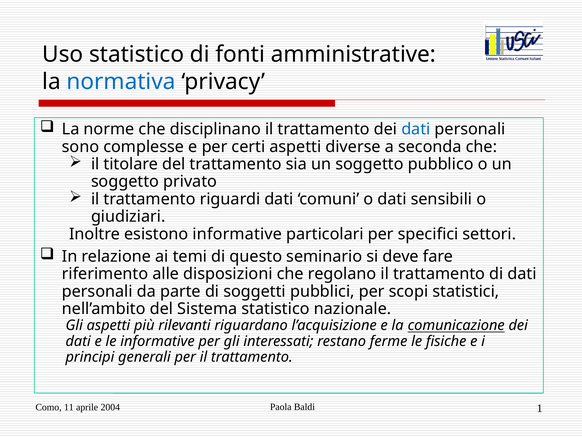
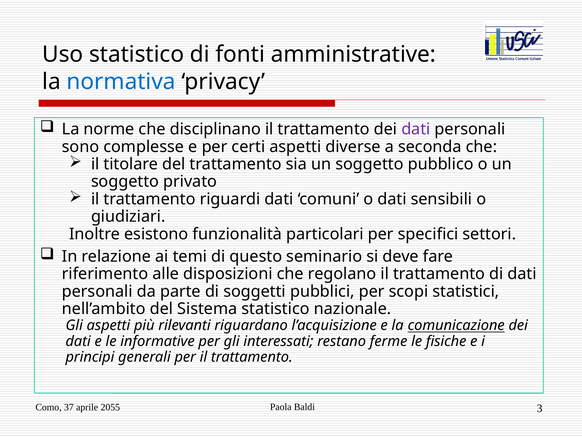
dati at (416, 129) colour: blue -> purple
esistono informative: informative -> funzionalità
11: 11 -> 37
2004: 2004 -> 2055
1: 1 -> 3
